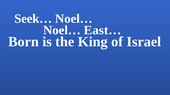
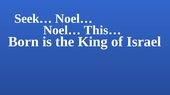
East…: East… -> This…
